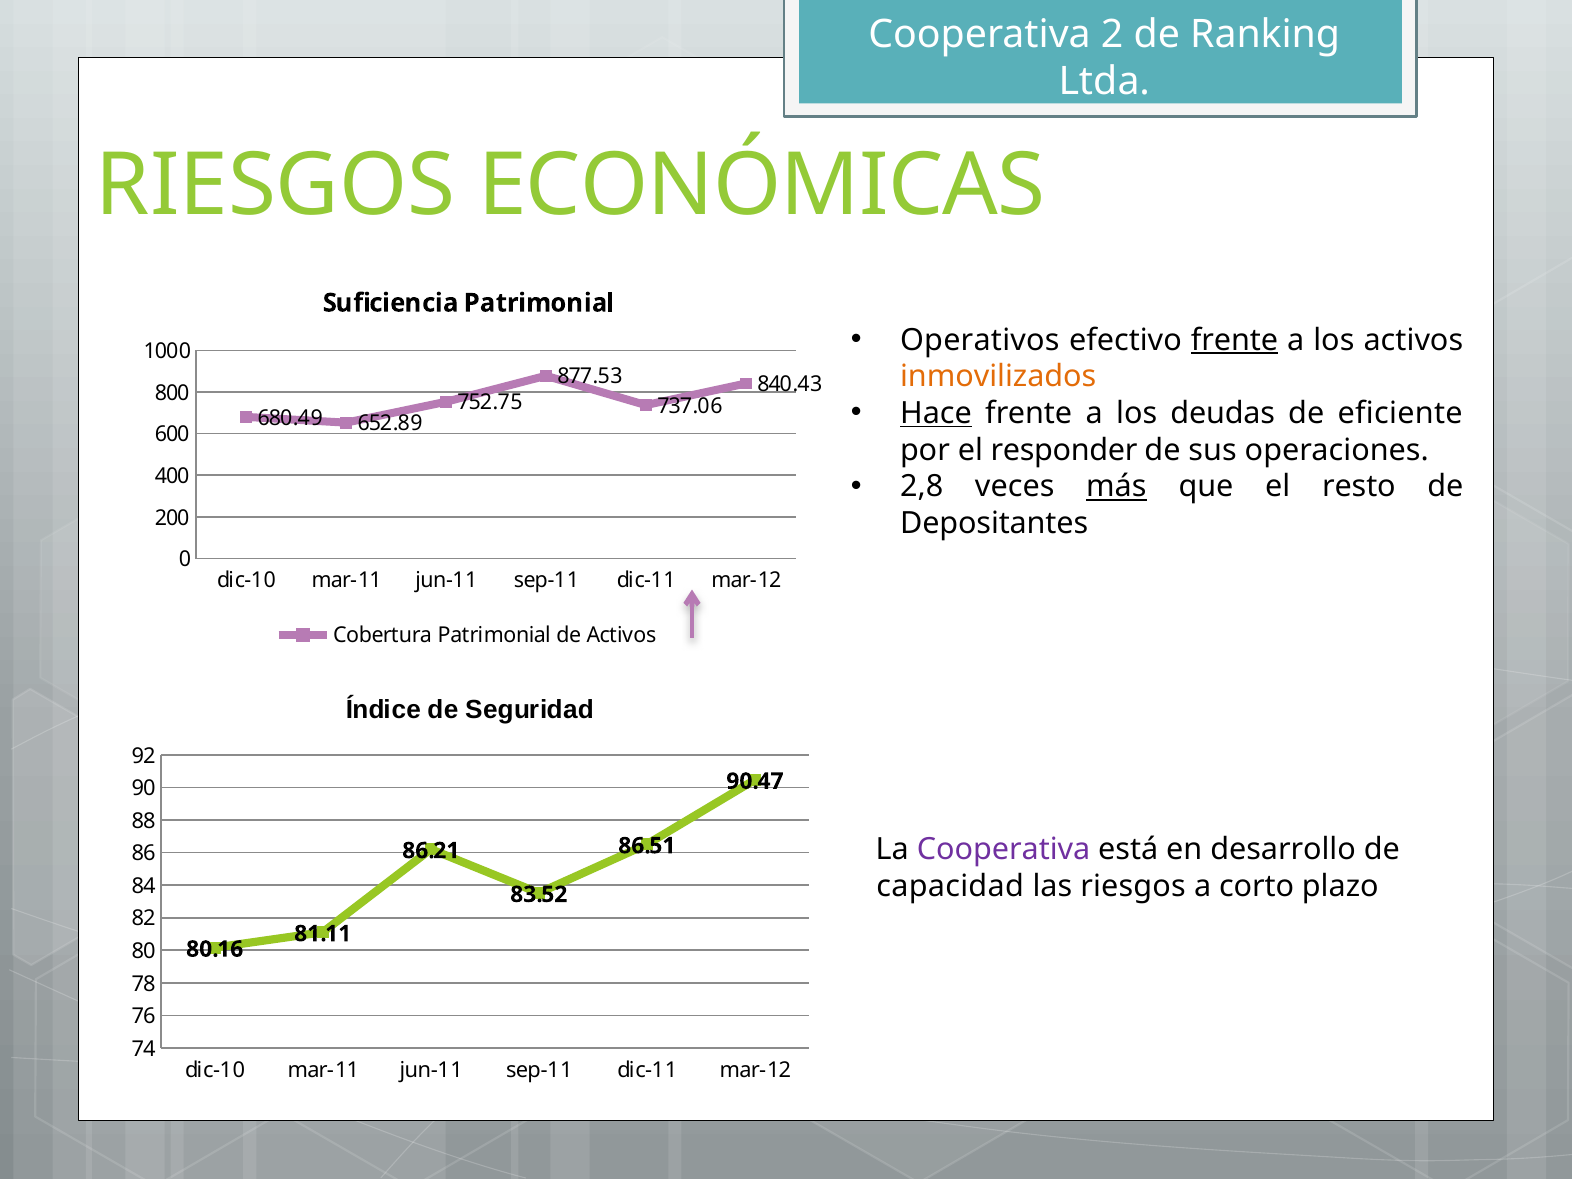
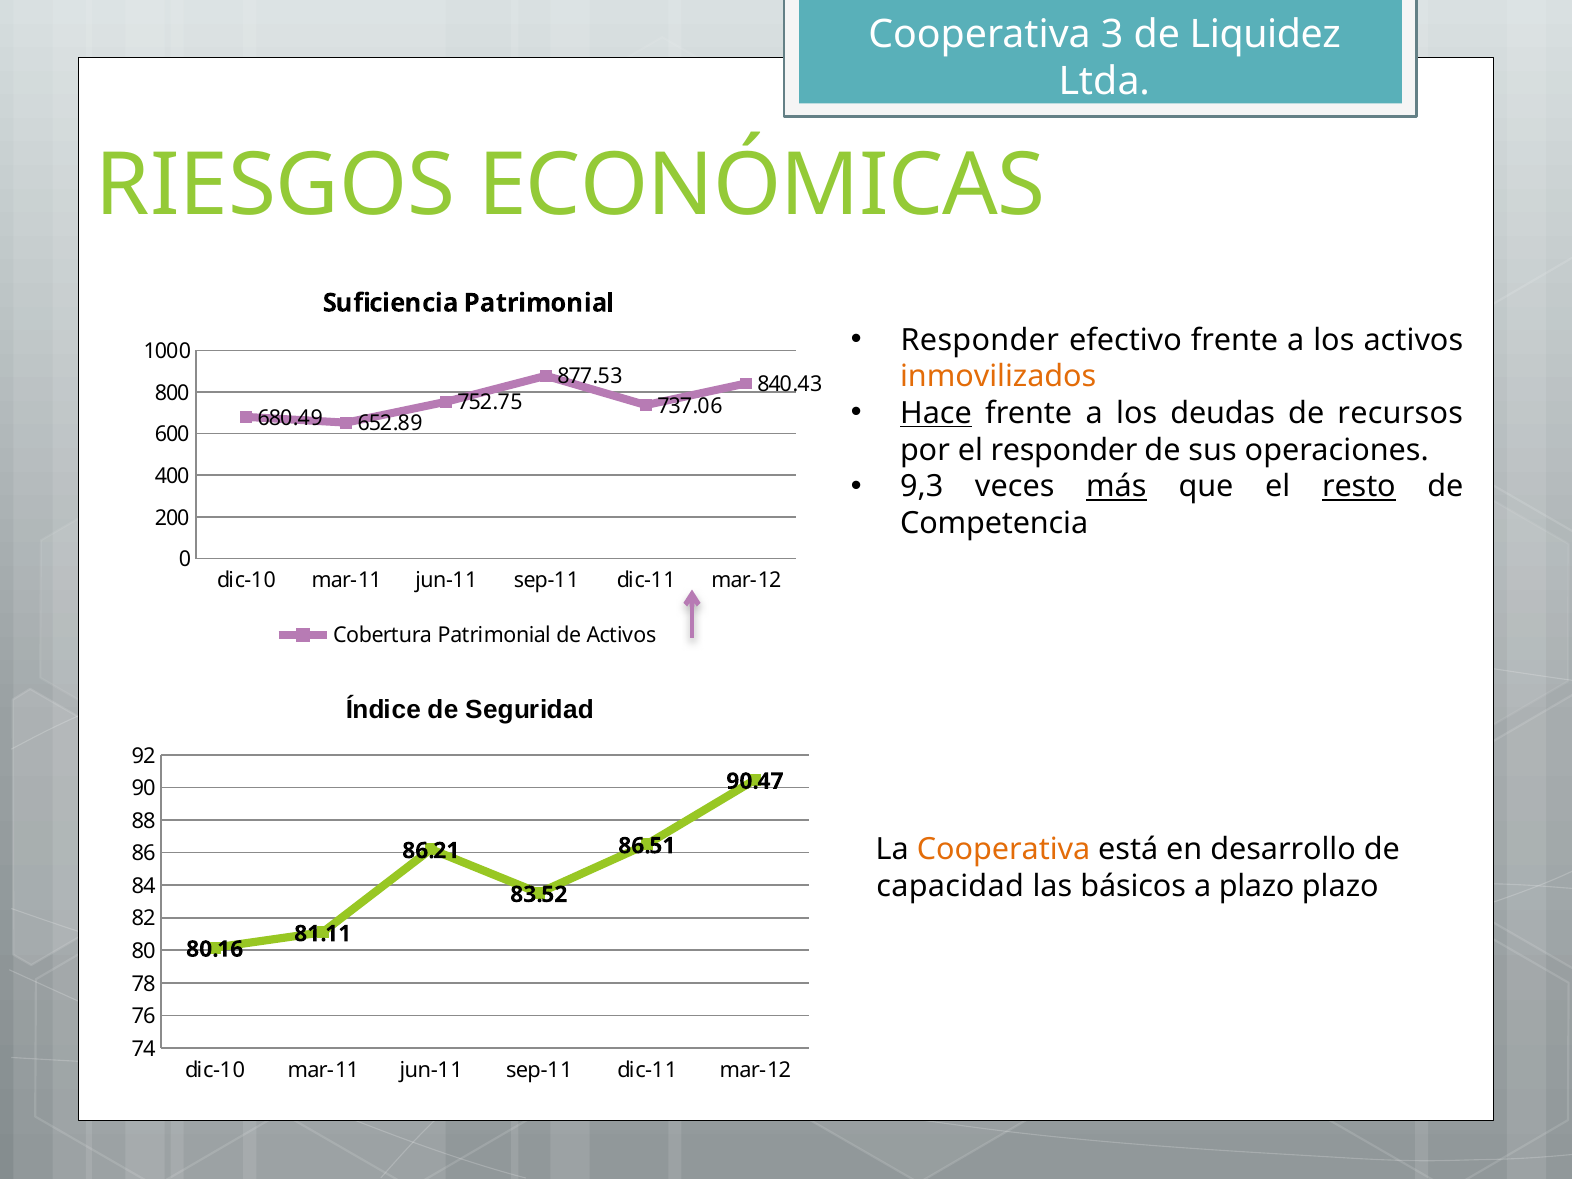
2: 2 -> 3
Ranking: Ranking -> Liquidez
Operativos at (980, 340): Operativos -> Responder
frente at (1234, 340) underline: present -> none
eficiente: eficiente -> recursos
2,8: 2,8 -> 9,3
resto underline: none -> present
Depositantes: Depositantes -> Competencia
Cooperativa at (1004, 850) colour: purple -> orange
las riesgos: riesgos -> básicos
a corto: corto -> plazo
